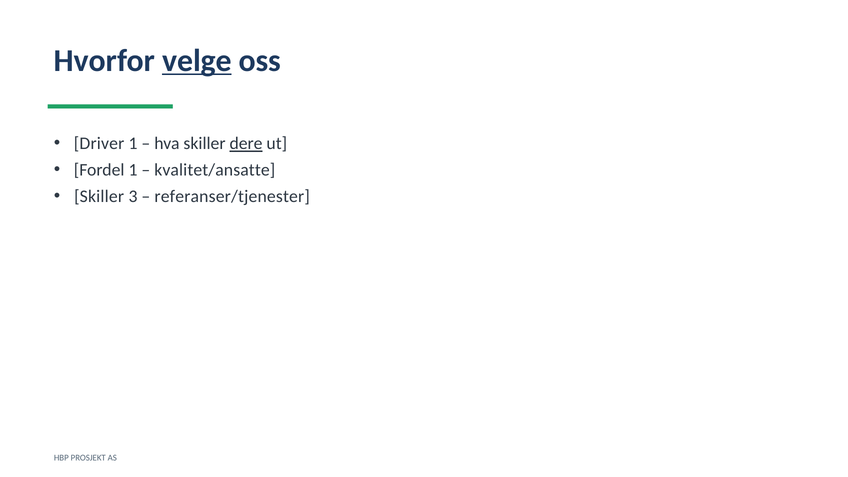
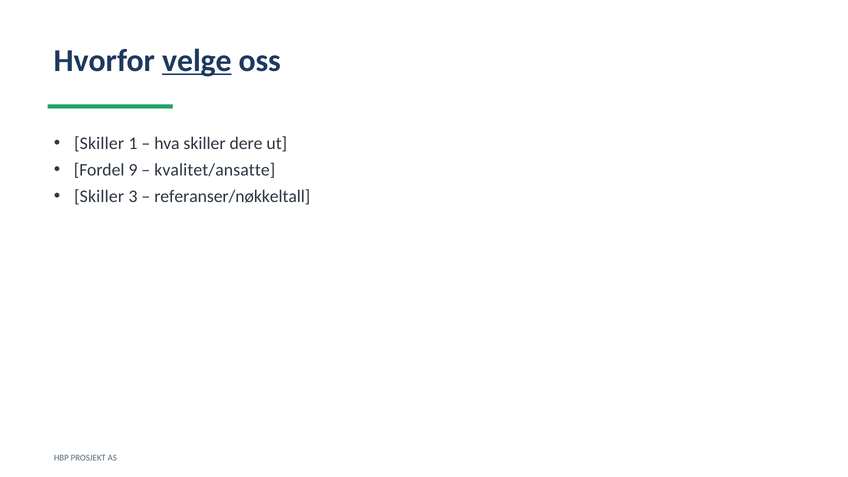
Driver at (99, 144): Driver -> Skiller
dere underline: present -> none
Fordel 1: 1 -> 9
referanser/tjenester: referanser/tjenester -> referanser/nøkkeltall
